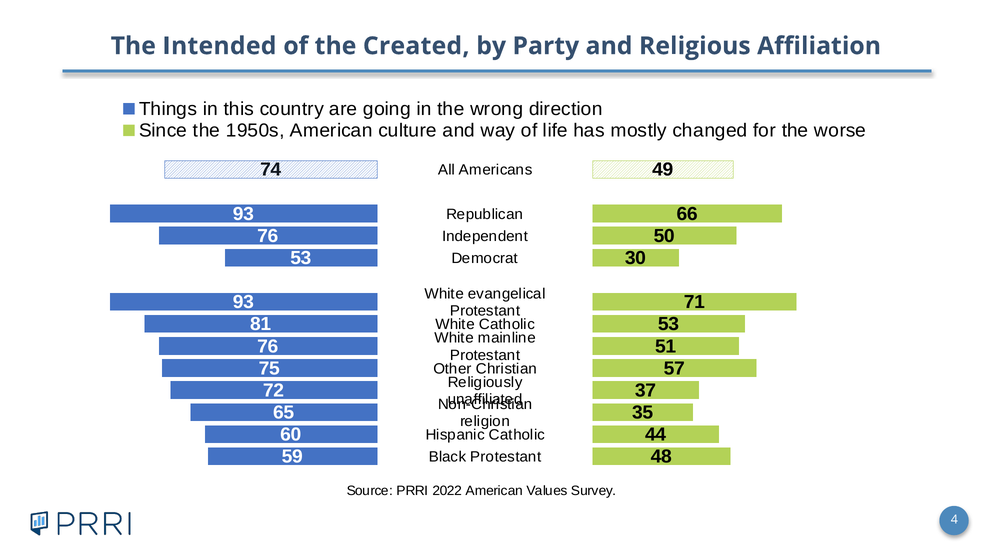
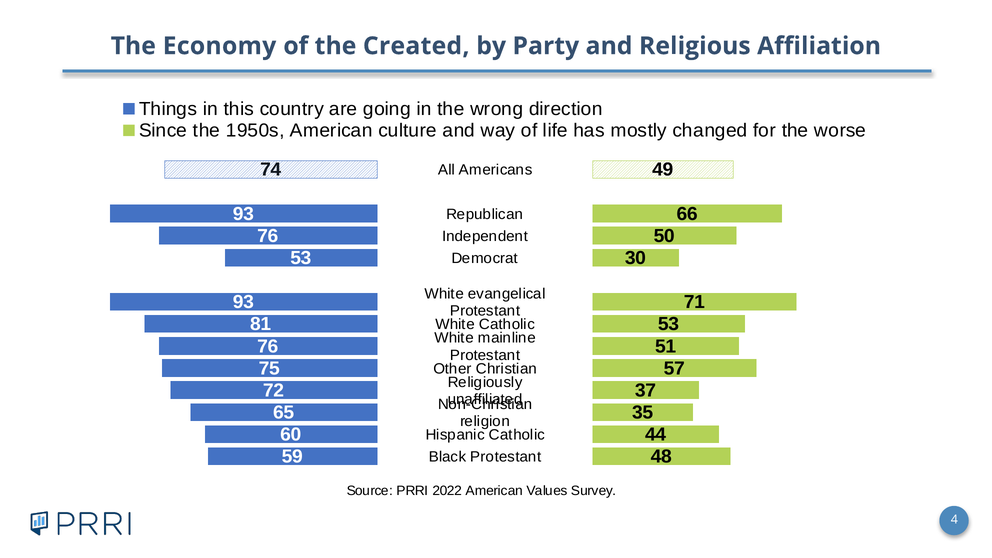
Intended: Intended -> Economy
